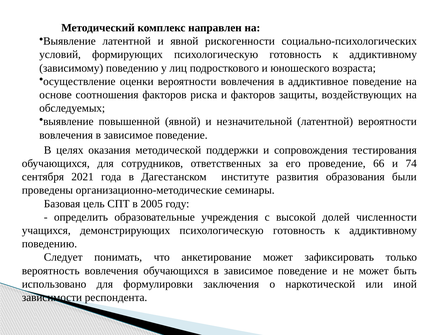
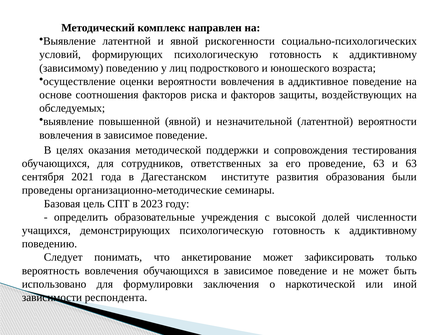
проведение 66: 66 -> 63
и 74: 74 -> 63
2005: 2005 -> 2023
